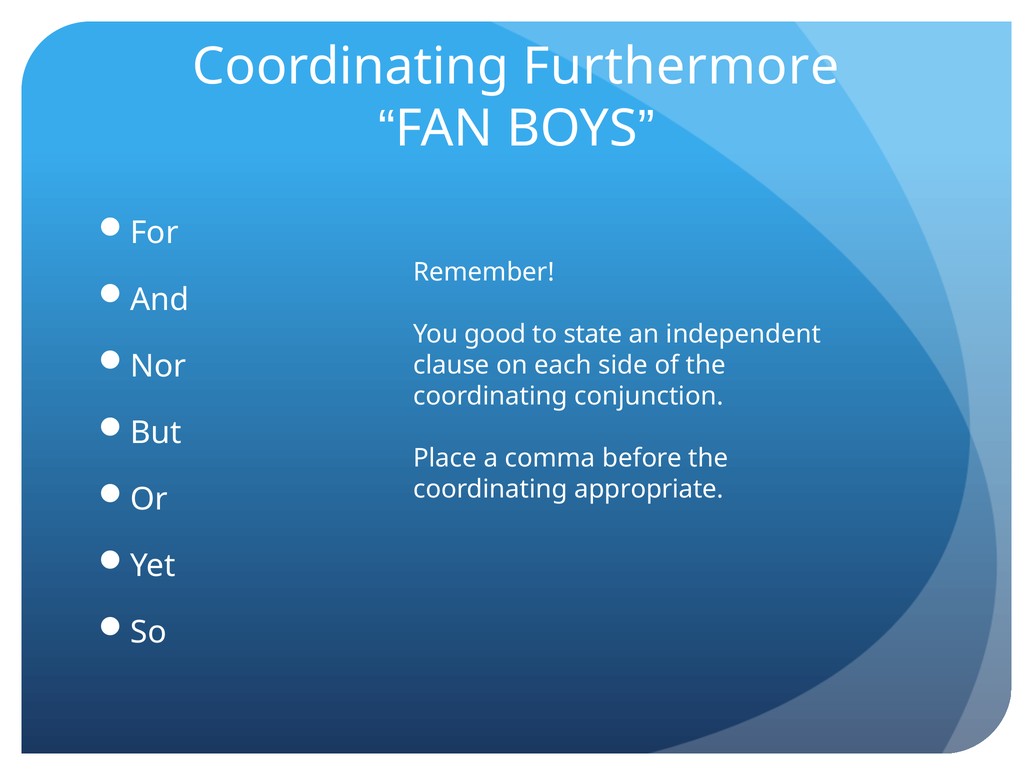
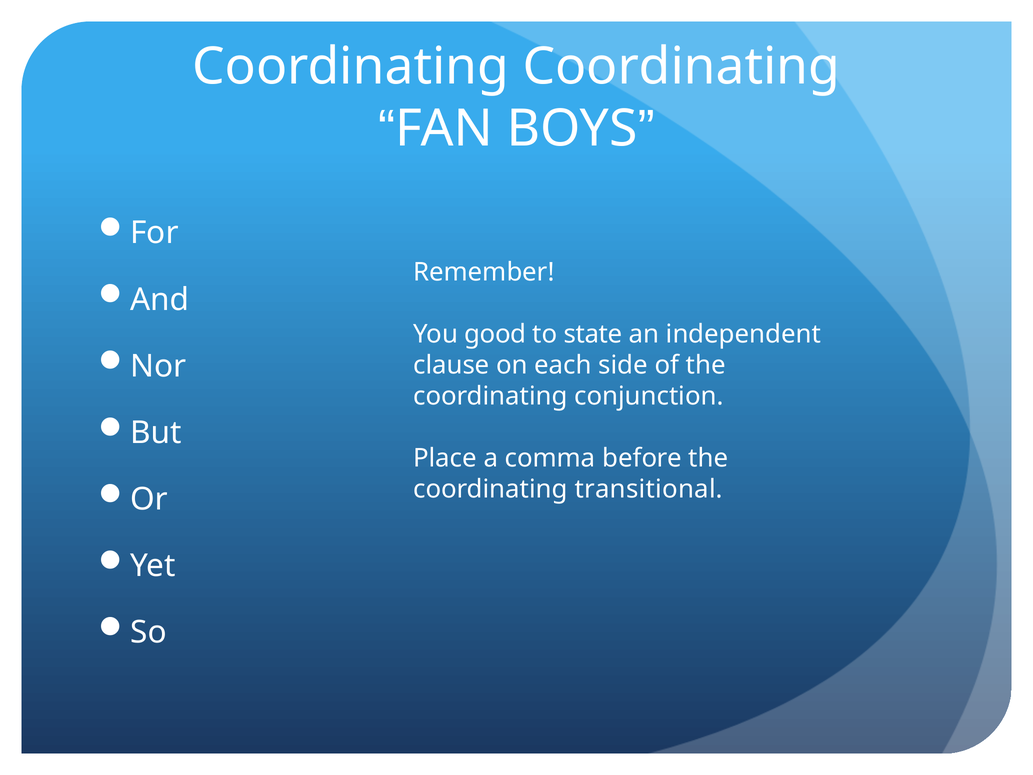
Coordinating Furthermore: Furthermore -> Coordinating
appropriate: appropriate -> transitional
